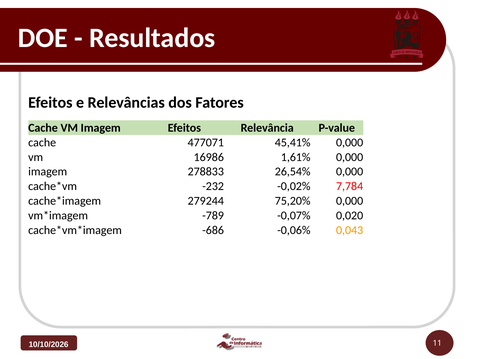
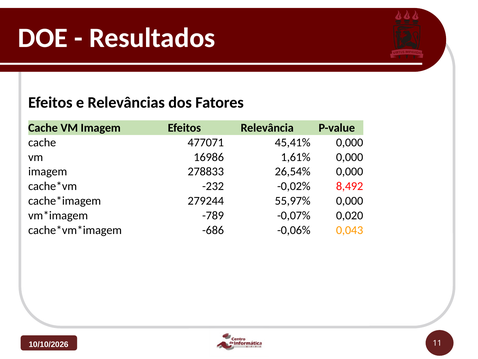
7,784: 7,784 -> 8,492
75,20%: 75,20% -> 55,97%
